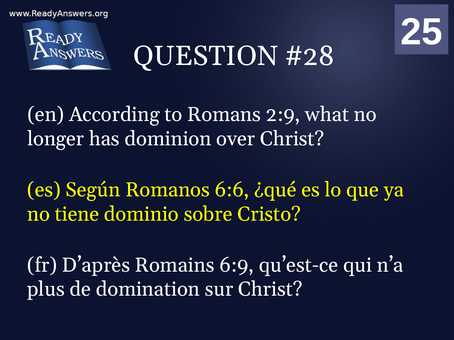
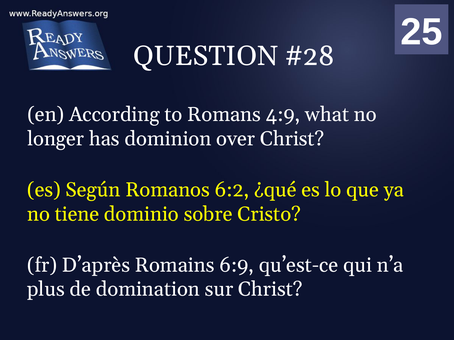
2:9: 2:9 -> 4:9
6:6: 6:6 -> 6:2
